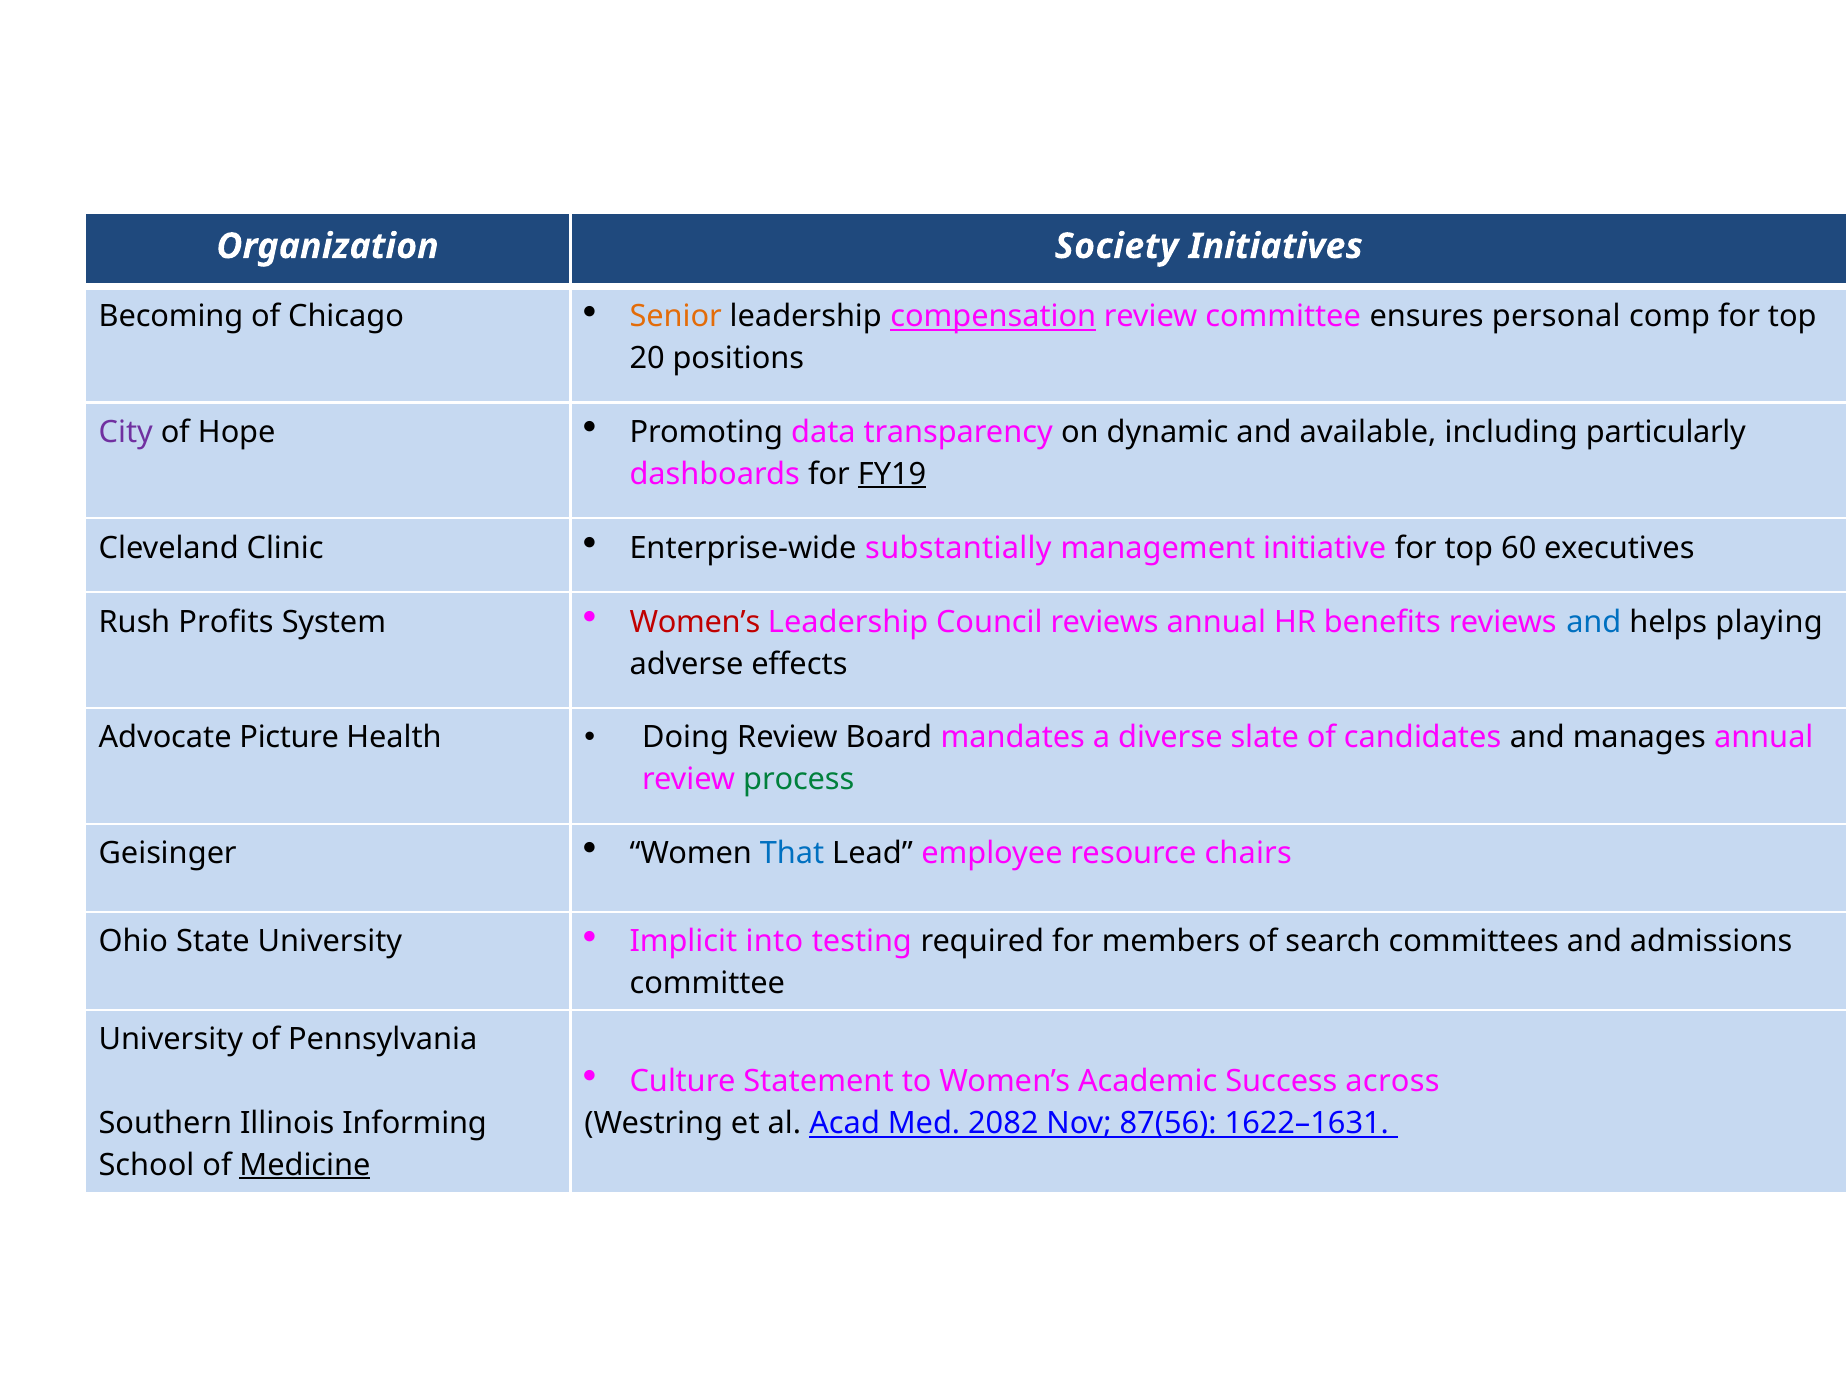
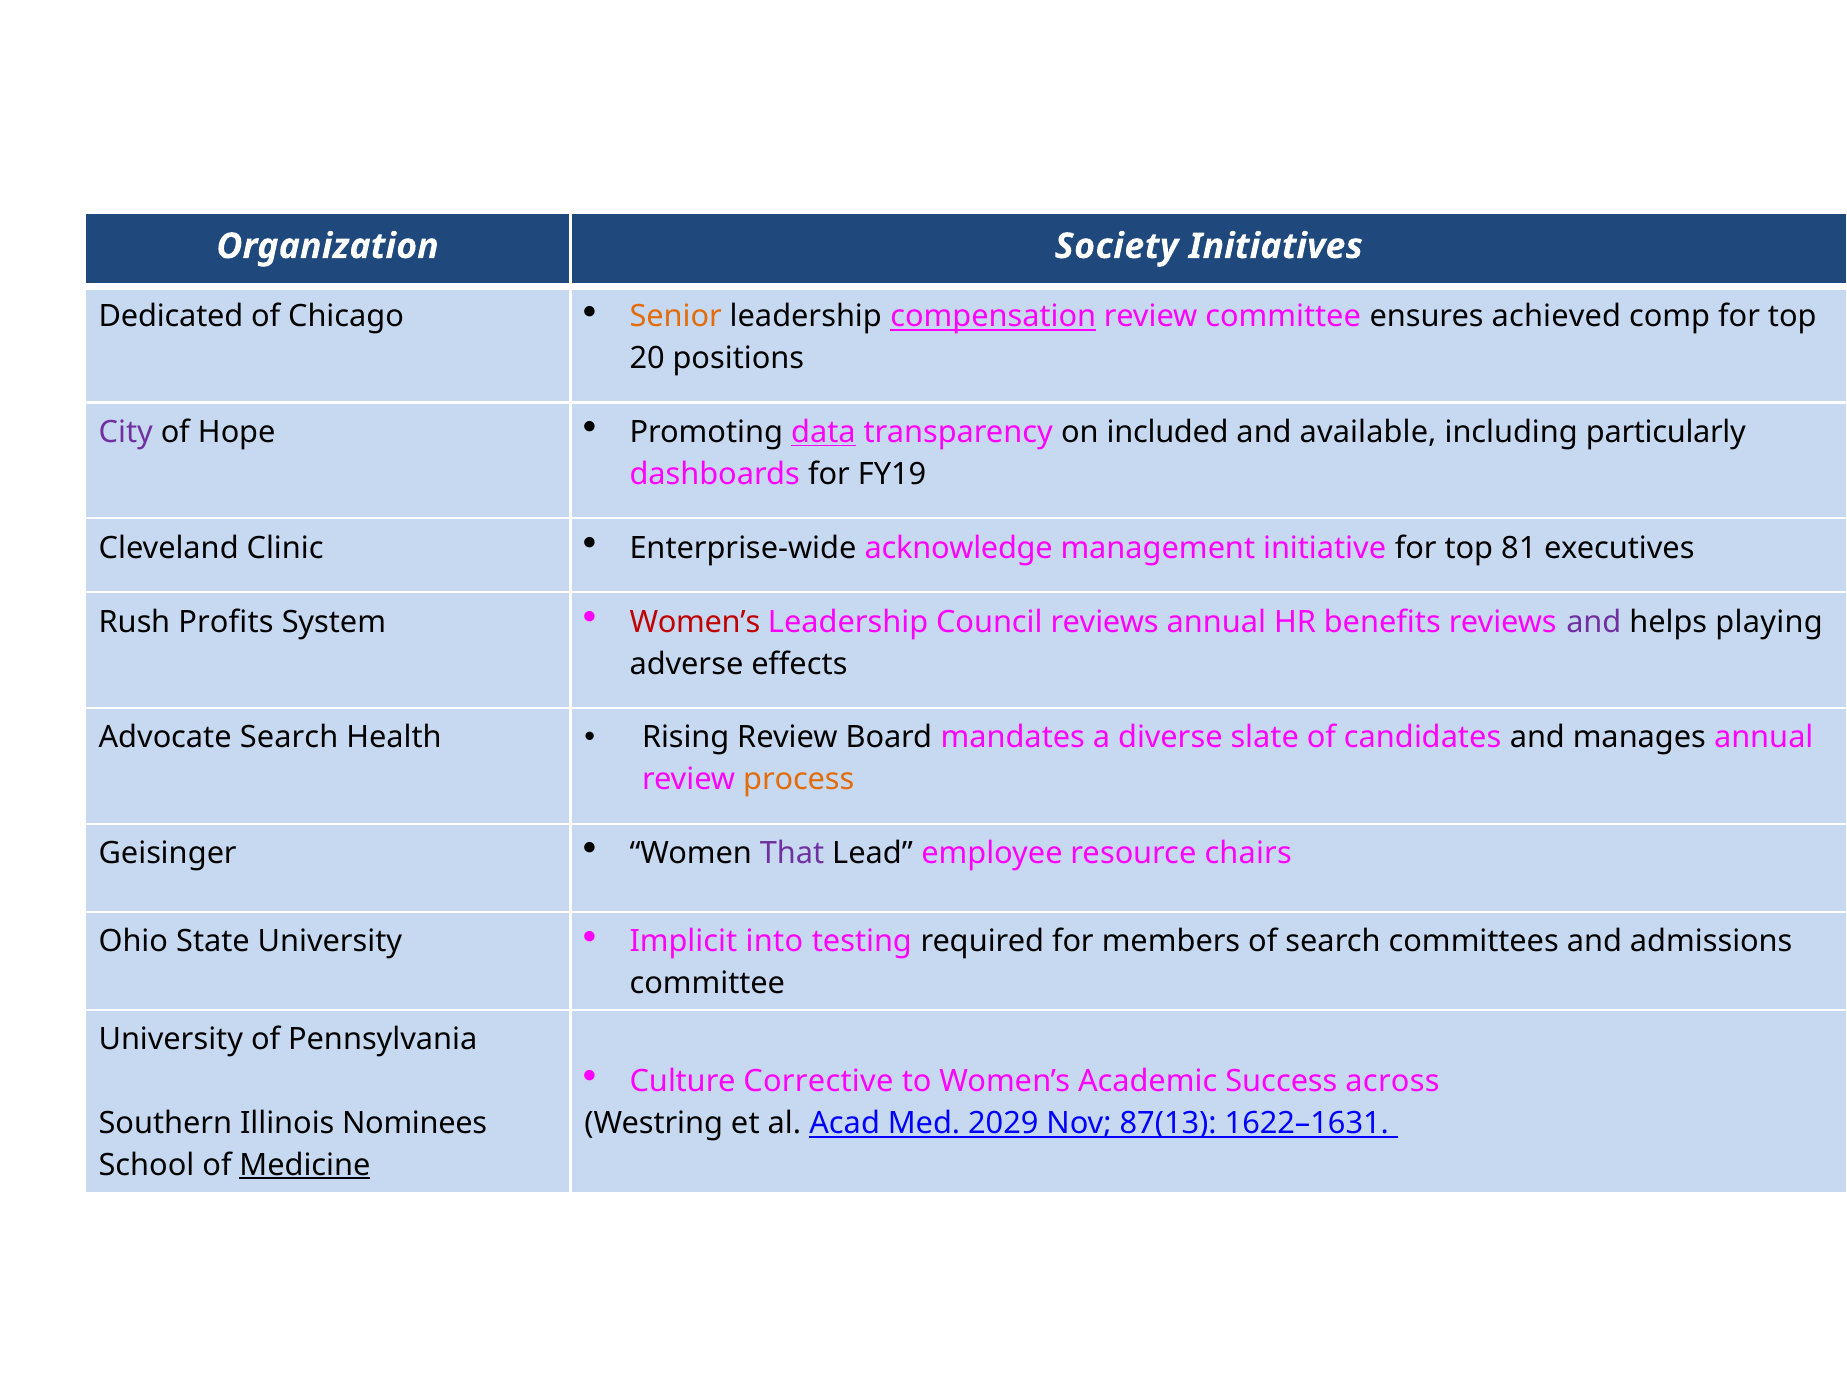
Becoming: Becoming -> Dedicated
personal: personal -> achieved
data underline: none -> present
dynamic: dynamic -> included
FY19 underline: present -> none
substantially: substantially -> acknowledge
60: 60 -> 81
and at (1594, 622) colour: blue -> purple
Advocate Picture: Picture -> Search
Doing: Doing -> Rising
process colour: green -> orange
That colour: blue -> purple
Statement: Statement -> Corrective
Informing: Informing -> Nominees
2082: 2082 -> 2029
87(56: 87(56 -> 87(13
